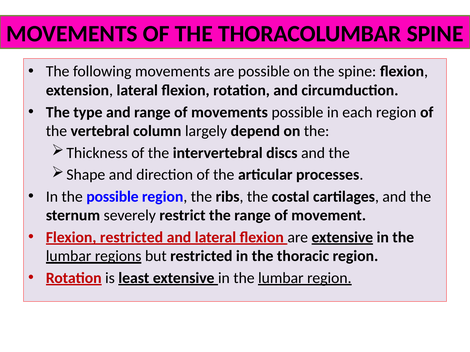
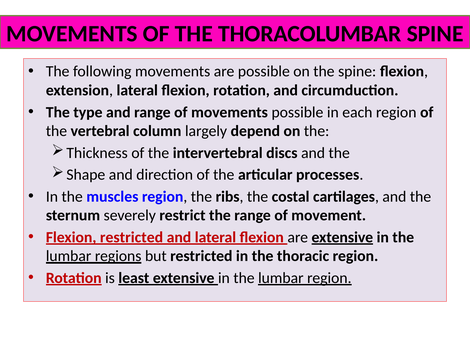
the possible: possible -> muscles
